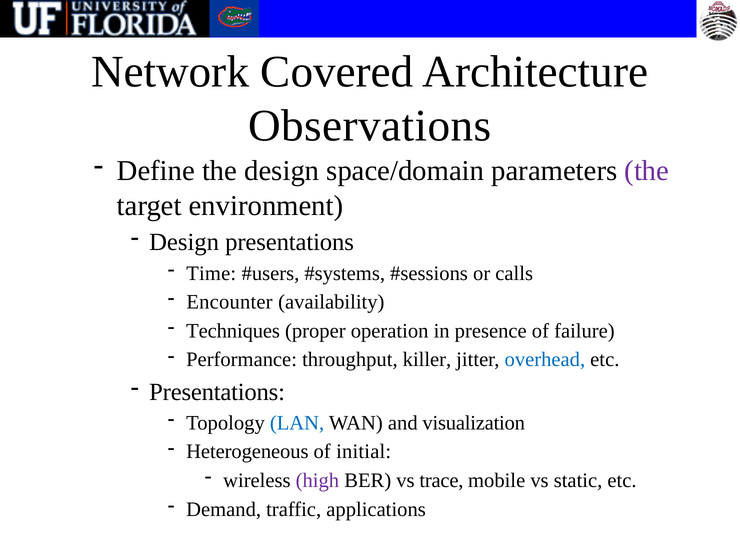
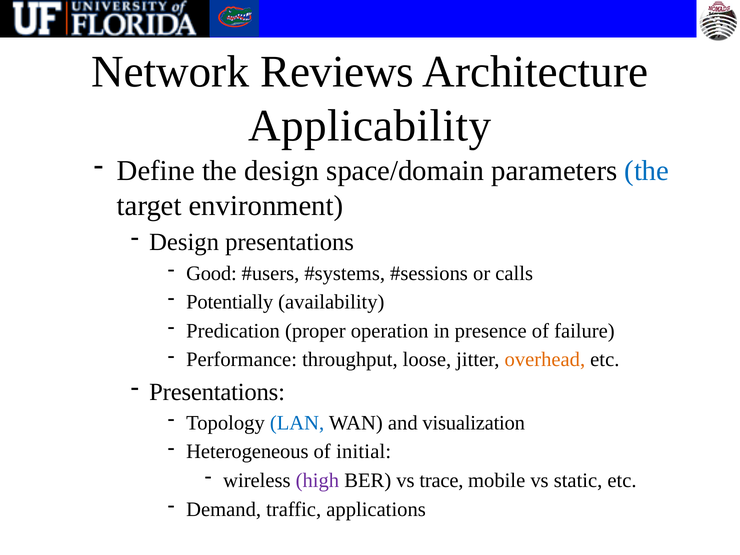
Covered: Covered -> Reviews
Observations: Observations -> Applicability
the at (647, 171) colour: purple -> blue
Time: Time -> Good
Encounter: Encounter -> Potentially
Techniques: Techniques -> Predication
killer: killer -> loose
overhead colour: blue -> orange
